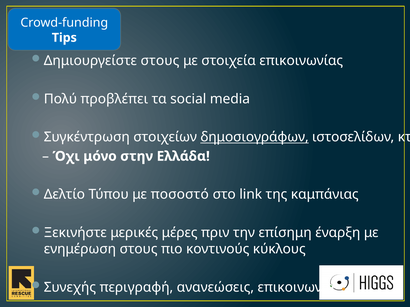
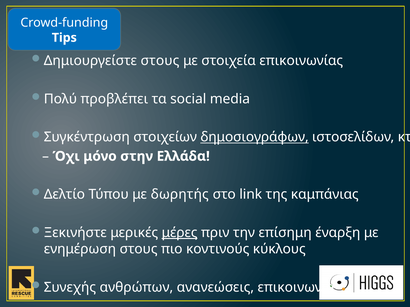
ποσοστό: ποσοστό -> δωρητής
μέρες underline: none -> present
περιγραφή: περιγραφή -> ανθρώπων
